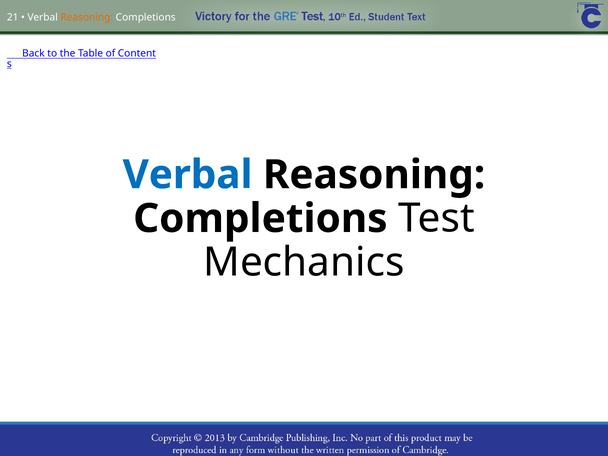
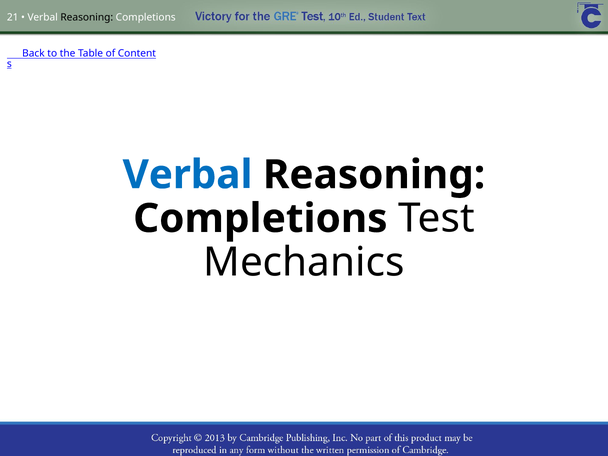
Reasoning at (87, 17) colour: orange -> black
